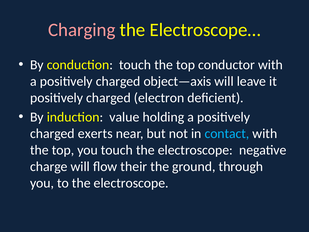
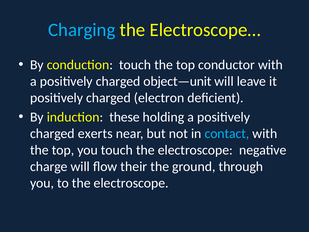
Charging colour: pink -> light blue
object—axis: object—axis -> object—unit
value: value -> these
